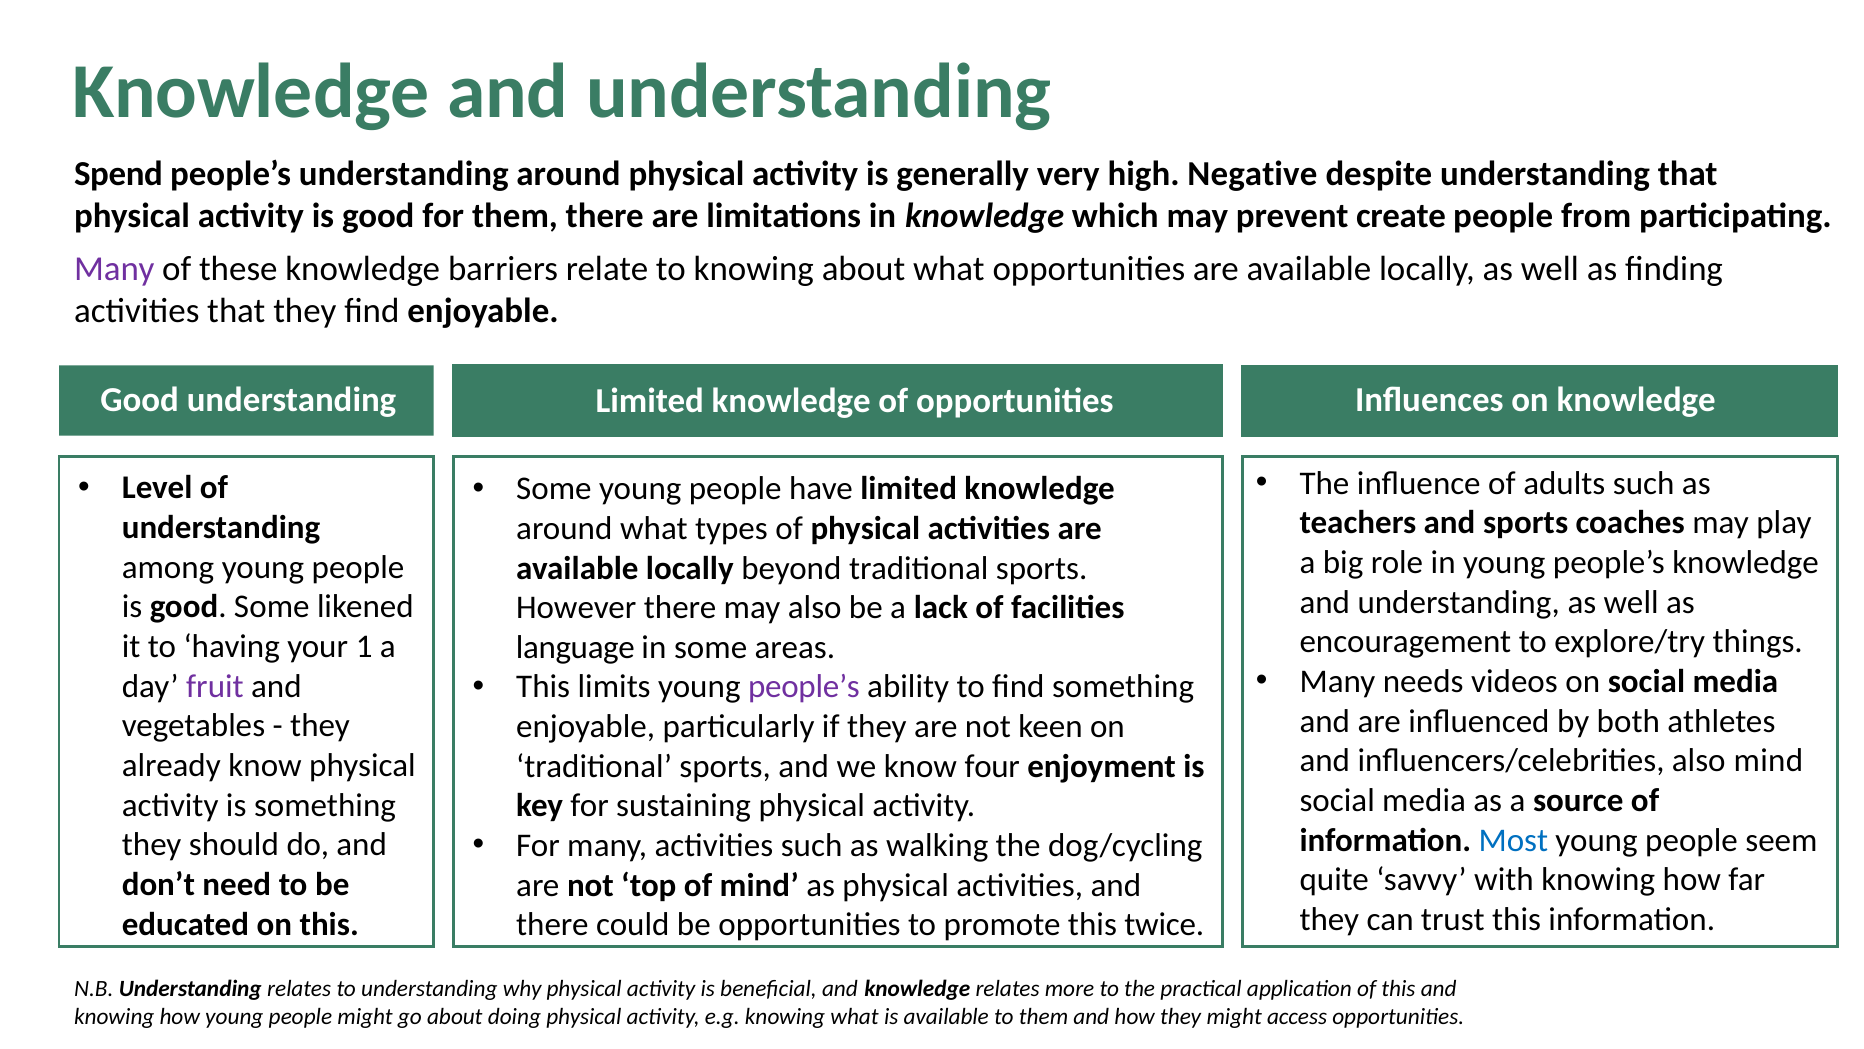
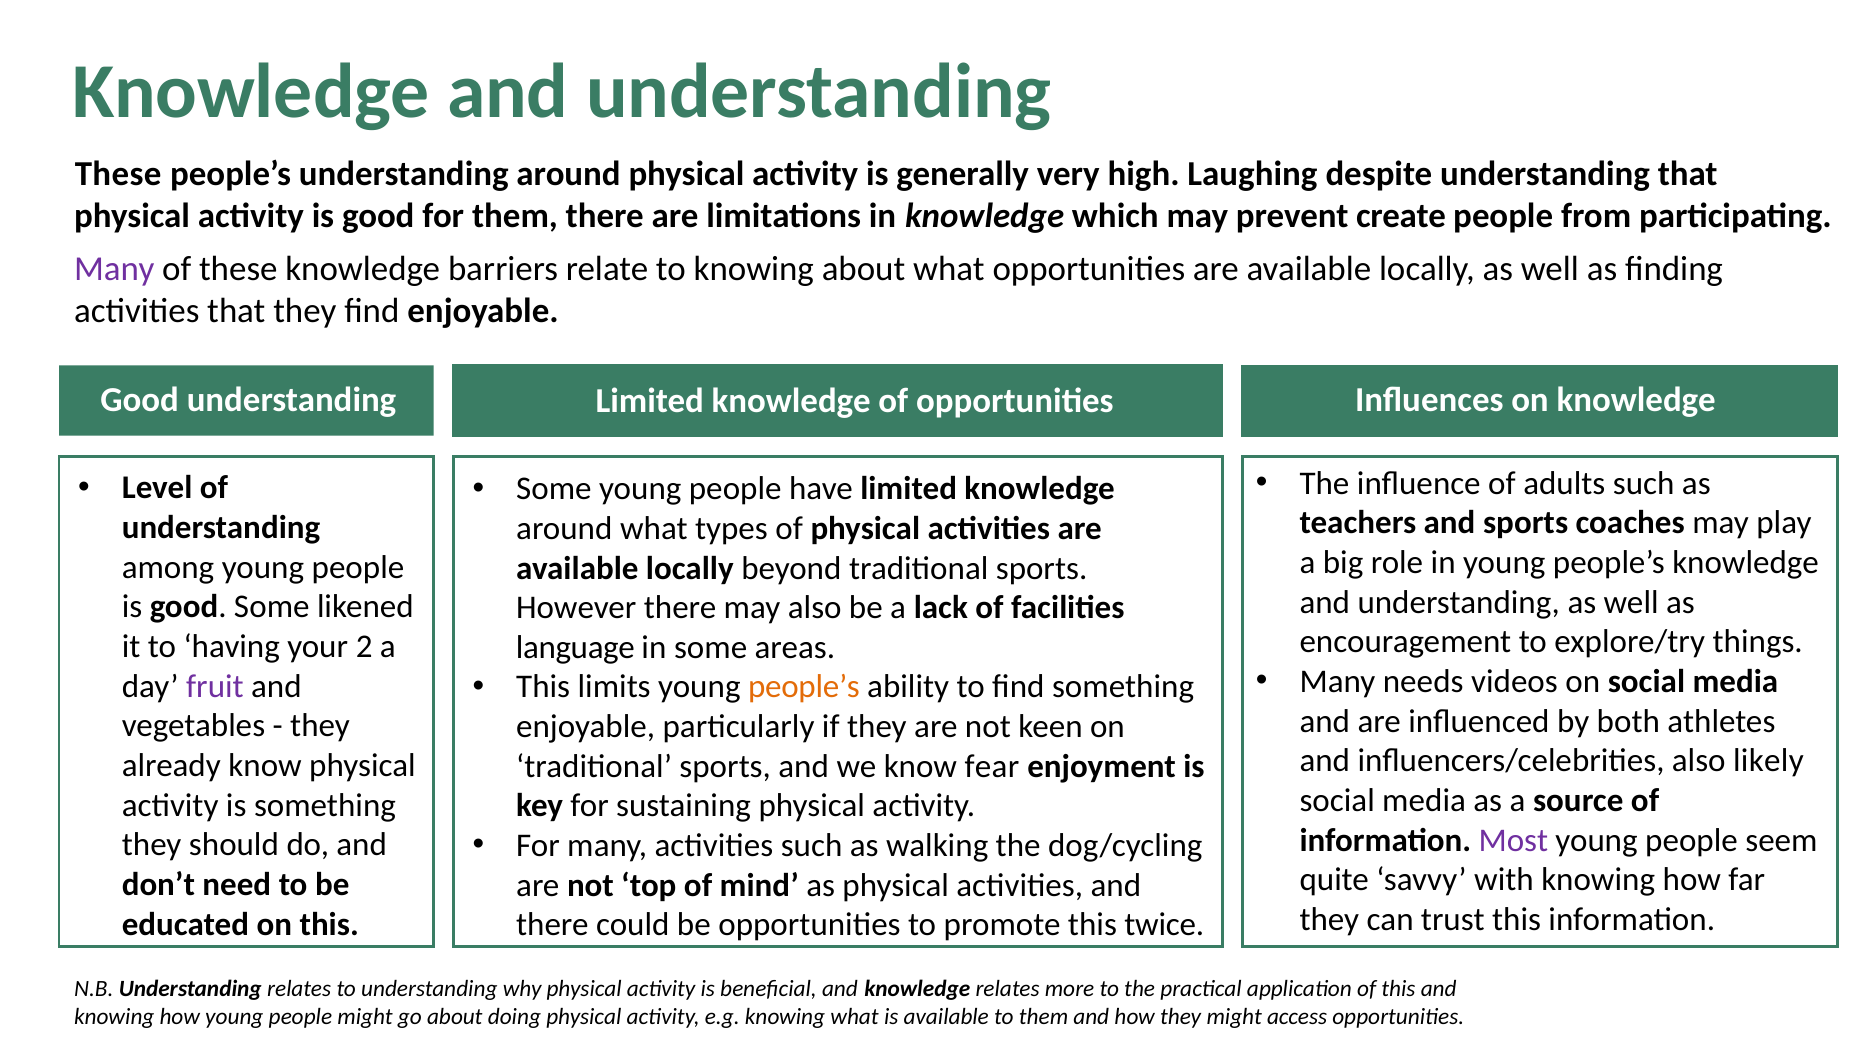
Spend at (118, 174): Spend -> These
Negative: Negative -> Laughing
1: 1 -> 2
people’s at (804, 687) colour: purple -> orange
also mind: mind -> likely
four: four -> fear
Most colour: blue -> purple
